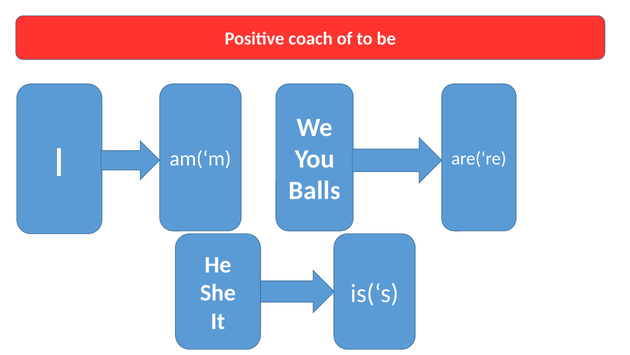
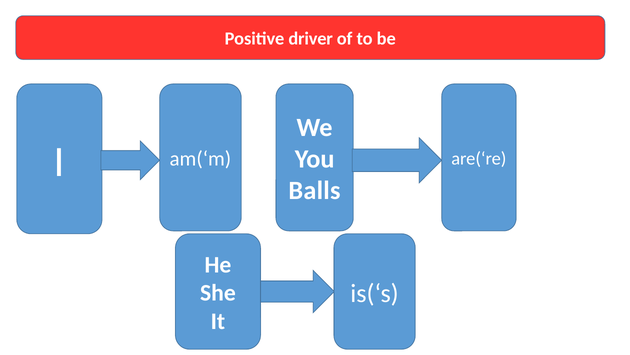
coach: coach -> driver
